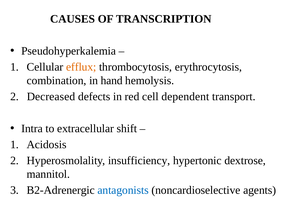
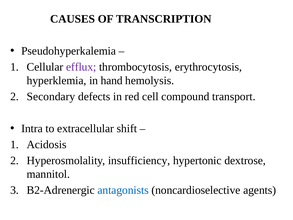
efflux colour: orange -> purple
combination: combination -> hyperklemia
Decreased: Decreased -> Secondary
dependent: dependent -> compound
